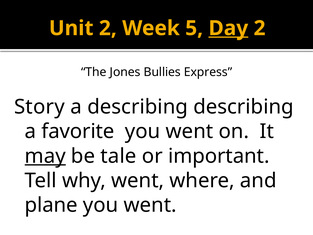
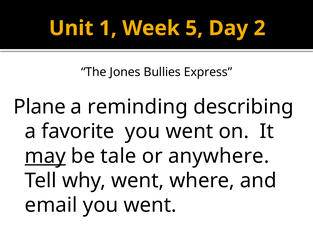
Unit 2: 2 -> 1
Day underline: present -> none
Story: Story -> Plane
a describing: describing -> reminding
important: important -> anywhere
plane: plane -> email
